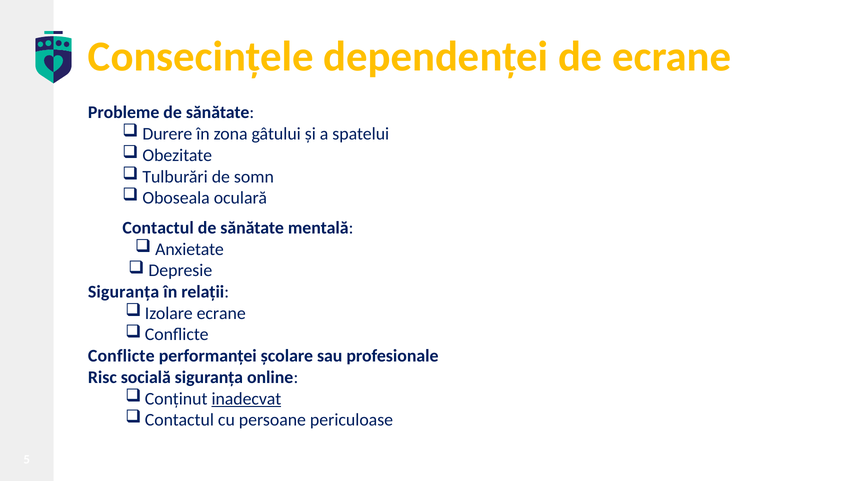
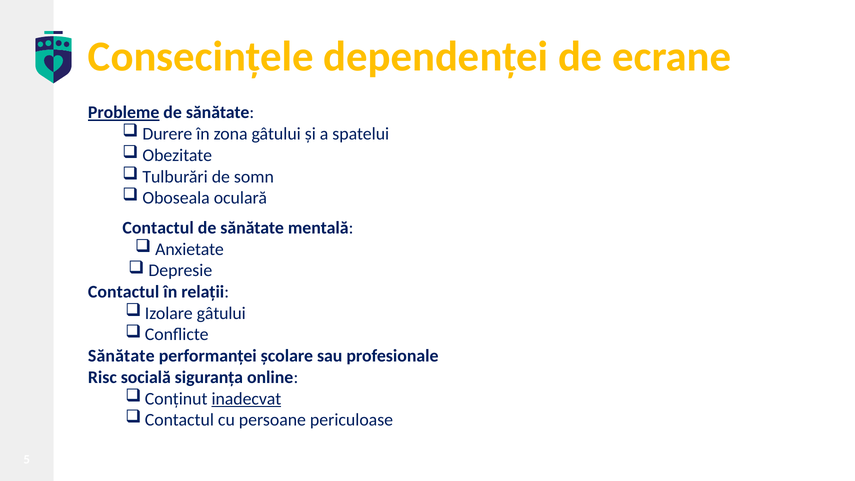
Probleme underline: none -> present
Siguranța at (124, 292): Siguranța -> Contactul
Izolare ecrane: ecrane -> gâtului
Conflicte at (121, 356): Conflicte -> Sănătate
